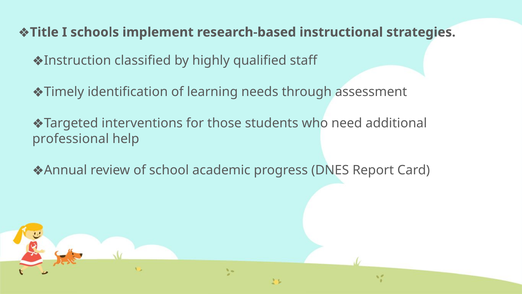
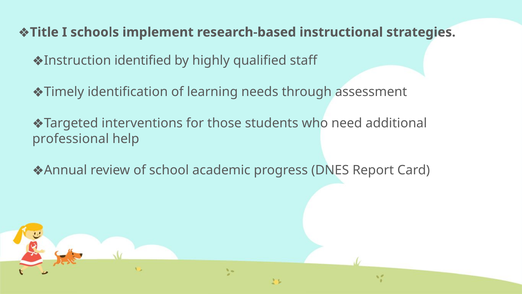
classified: classified -> identified
